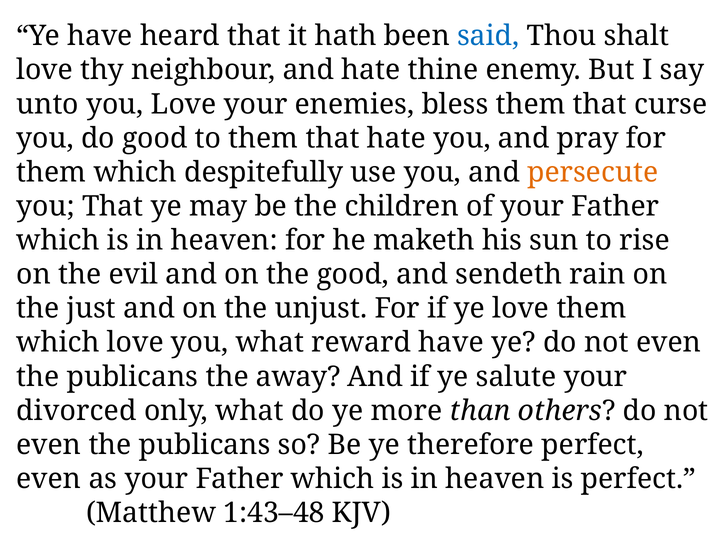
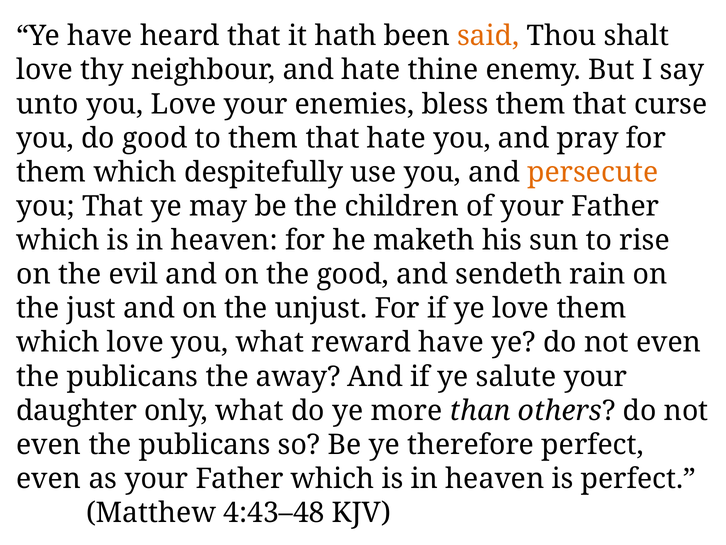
said colour: blue -> orange
divorced: divorced -> daughter
1:43–48: 1:43–48 -> 4:43–48
